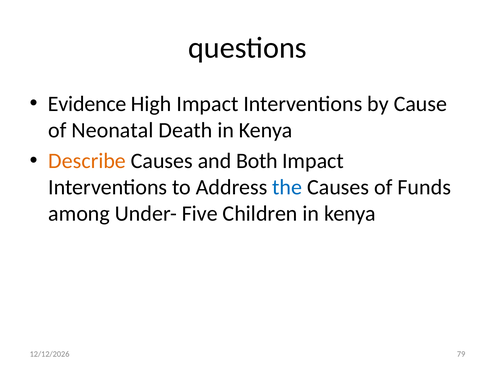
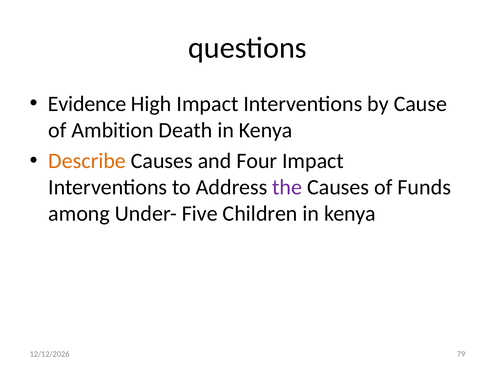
Neonatal: Neonatal -> Ambition
Both: Both -> Four
the colour: blue -> purple
